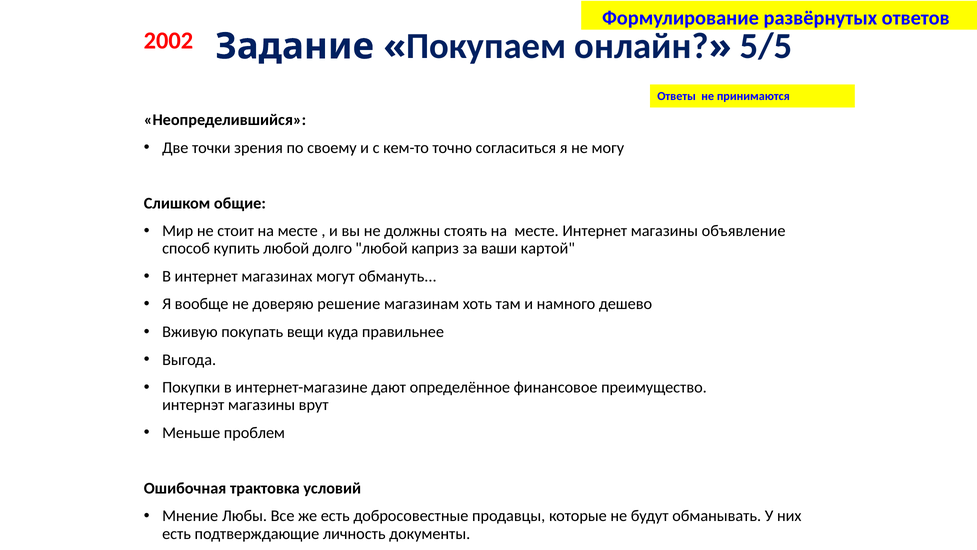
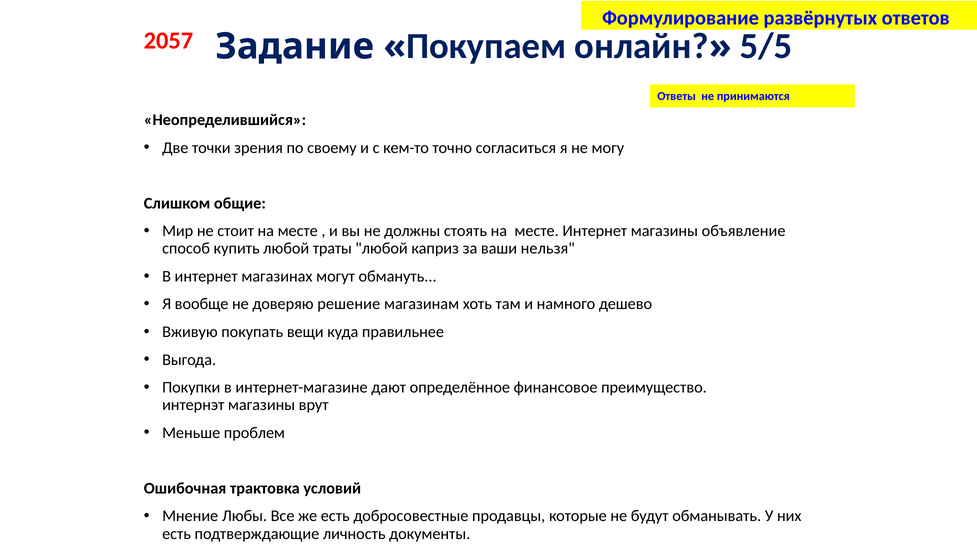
2002: 2002 -> 2057
долго: долго -> траты
картой: картой -> нельзя
